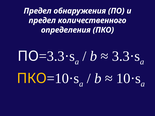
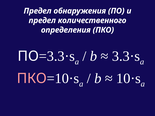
ПКО at (32, 79) colour: yellow -> pink
